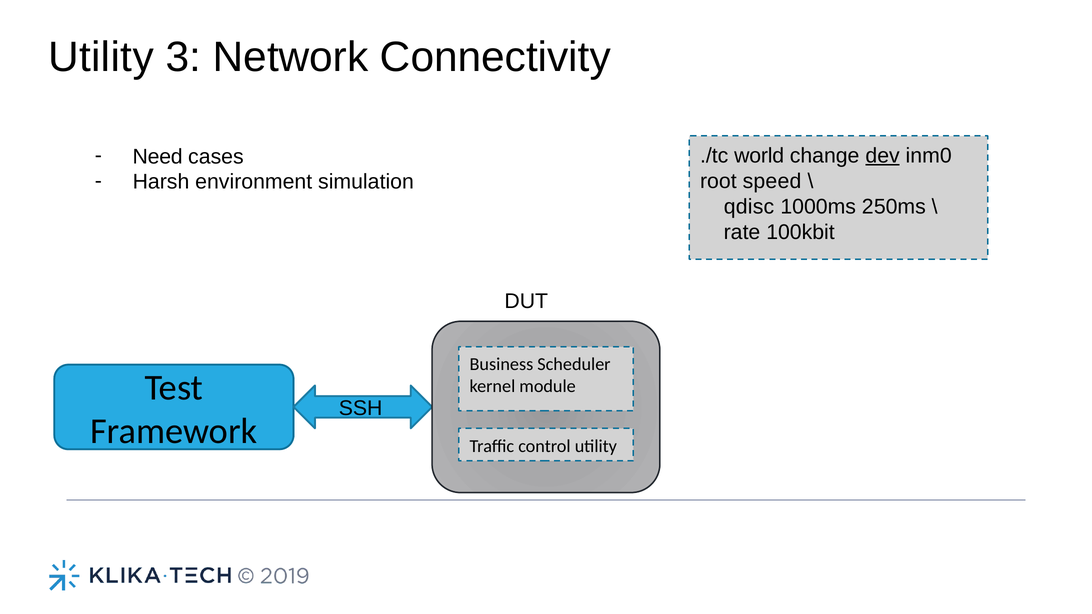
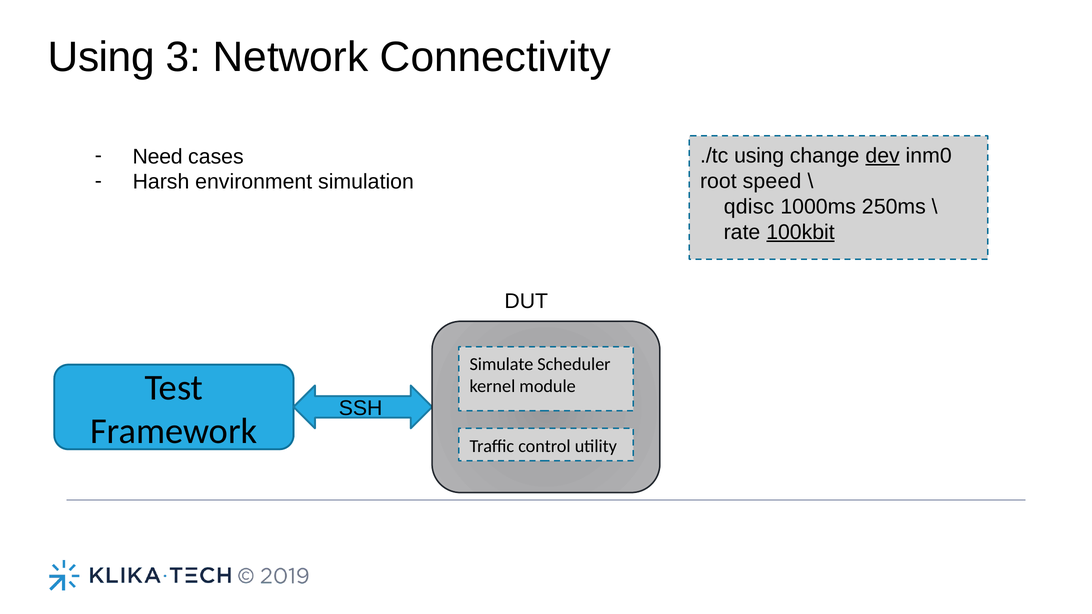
Utility at (101, 57): Utility -> Using
./tc world: world -> using
100kbit underline: none -> present
Business: Business -> Simulate
